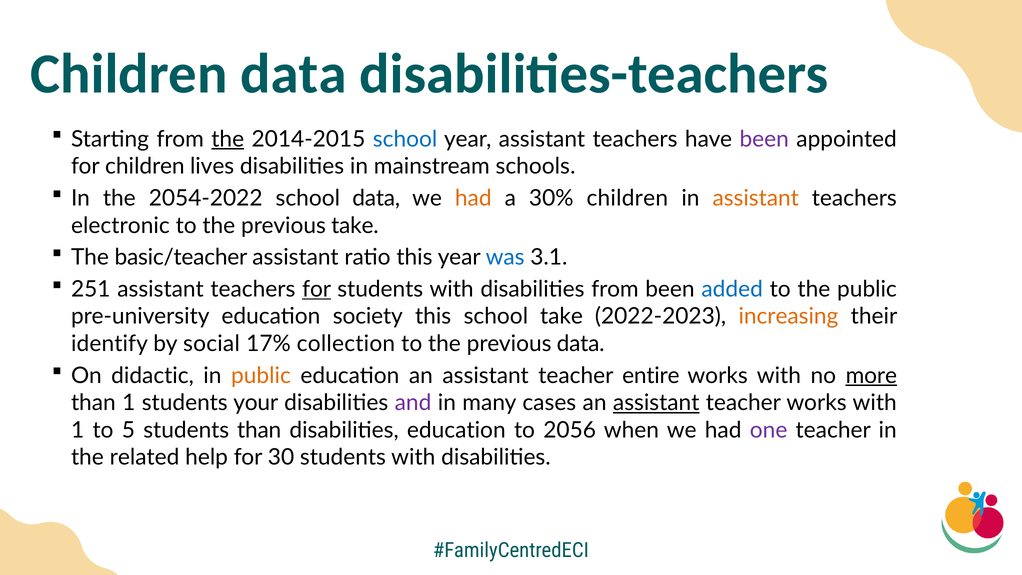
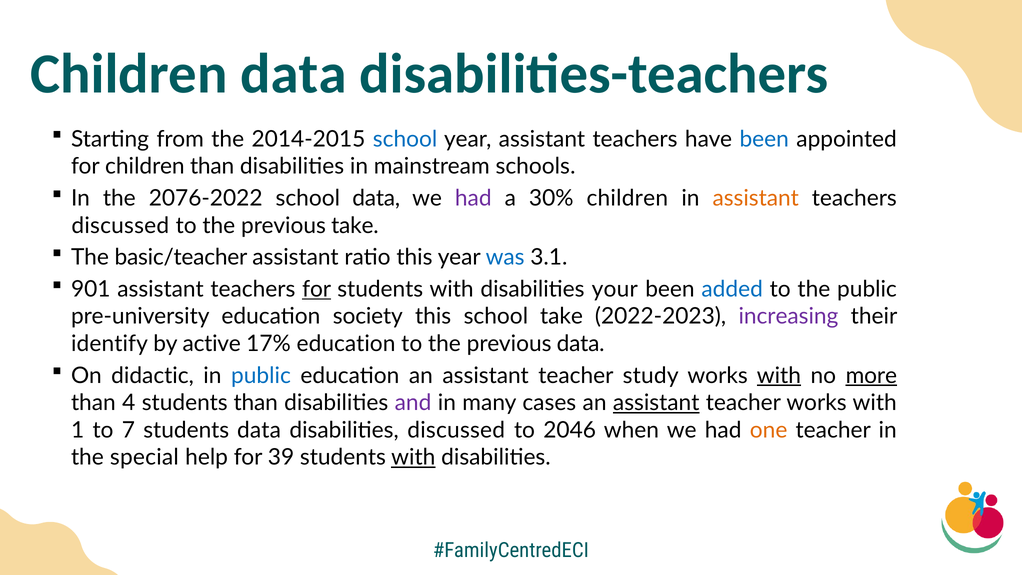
the at (228, 139) underline: present -> none
been at (764, 139) colour: purple -> blue
children lives: lives -> than
2054-2022: 2054-2022 -> 2076-2022
had at (473, 198) colour: orange -> purple
electronic at (120, 225): electronic -> discussed
251: 251 -> 901
disabilities from: from -> your
increasing colour: orange -> purple
social: social -> active
17% collection: collection -> education
public at (261, 376) colour: orange -> blue
entire: entire -> study
with at (779, 376) underline: none -> present
than 1: 1 -> 4
students your: your -> than
5: 5 -> 7
students than: than -> data
disabilities education: education -> discussed
2056: 2056 -> 2046
one colour: purple -> orange
related: related -> special
30: 30 -> 39
with at (413, 457) underline: none -> present
